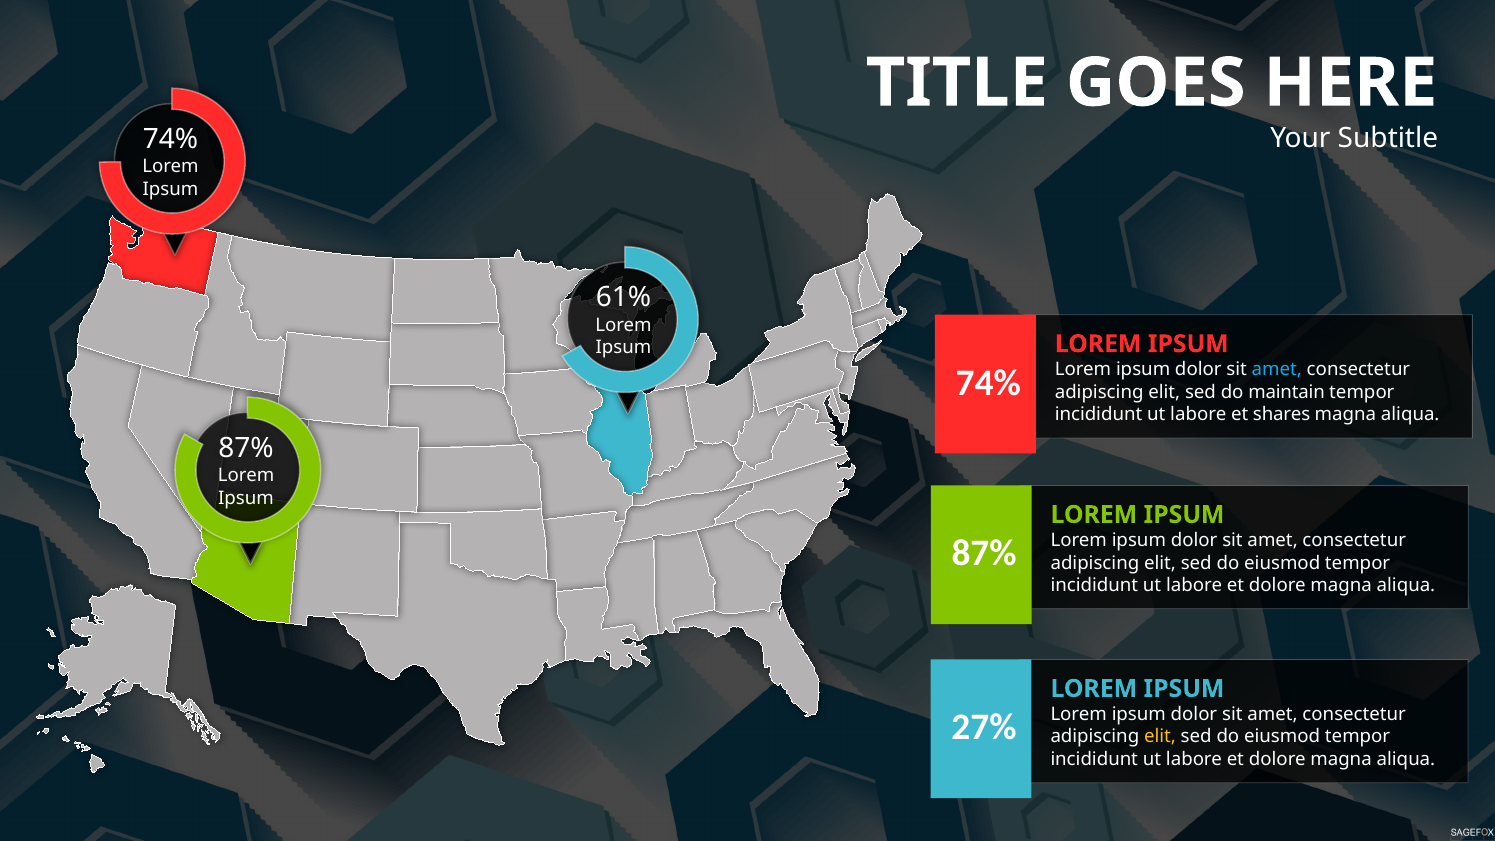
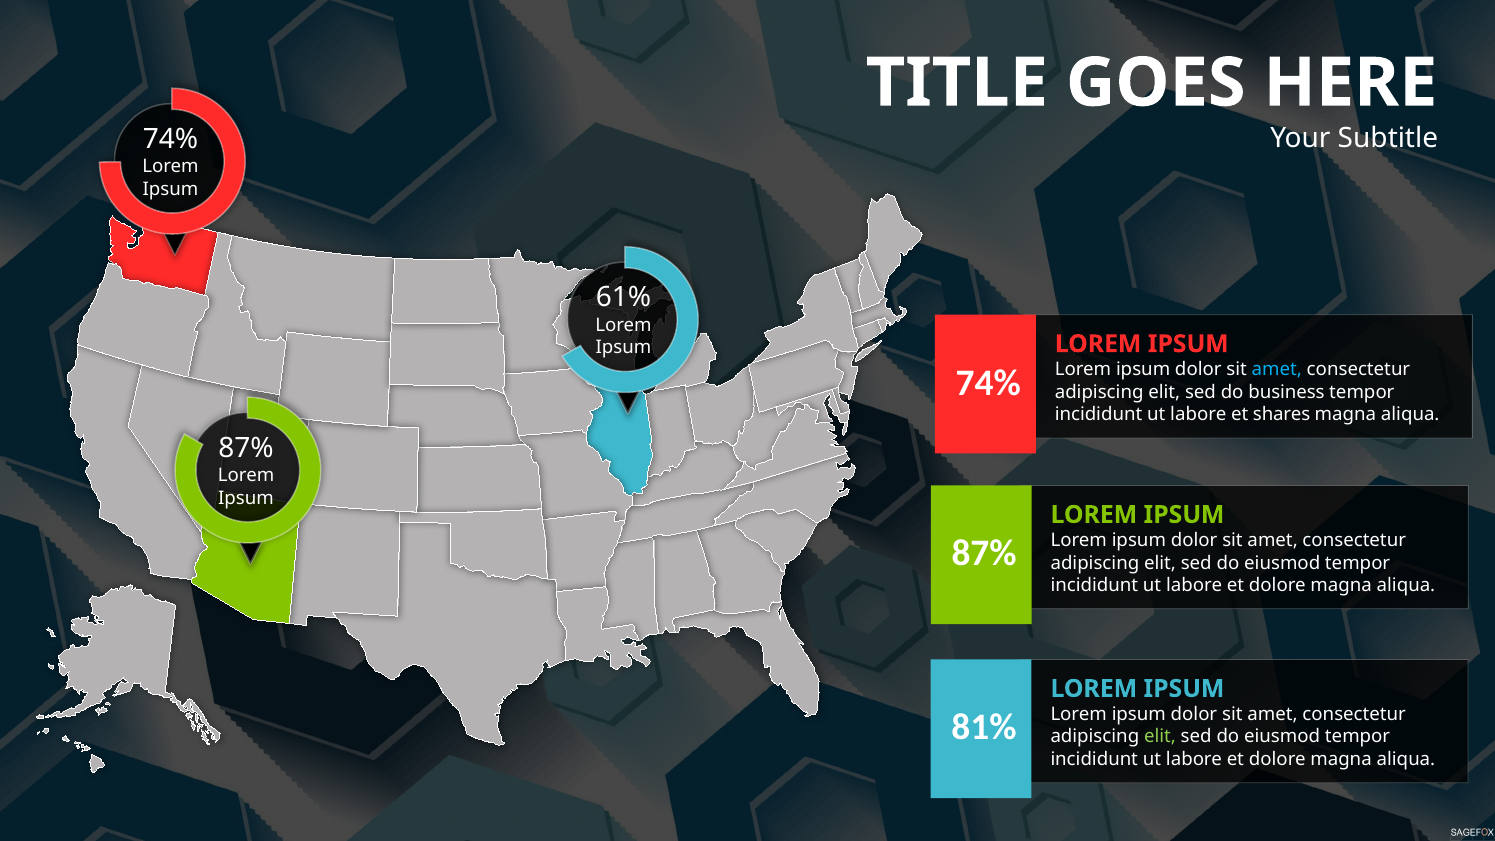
maintain: maintain -> business
27%: 27% -> 81%
elit at (1160, 737) colour: yellow -> light green
